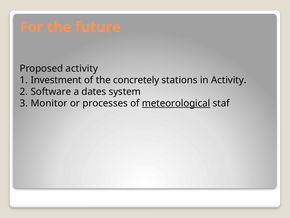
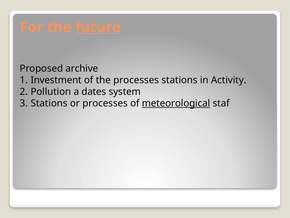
future underline: none -> present
Proposed activity: activity -> archive
the concretely: concretely -> processes
Software: Software -> Pollution
Monitor at (49, 103): Monitor -> Stations
